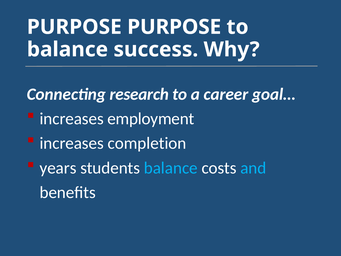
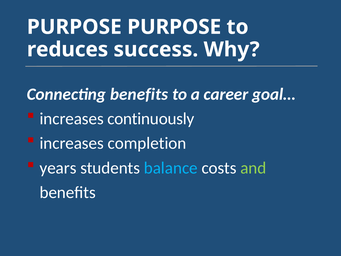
balance at (67, 49): balance -> reduces
Connecting research: research -> benefits
employment: employment -> continuously
and colour: light blue -> light green
